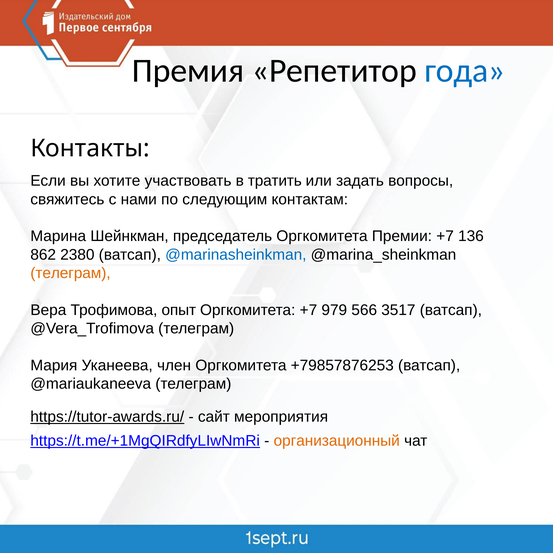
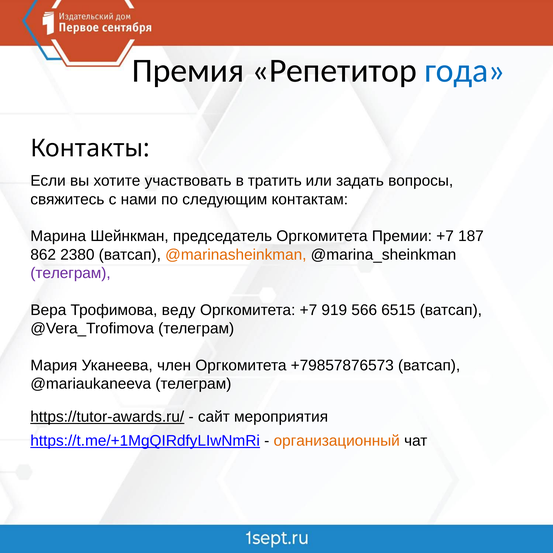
136: 136 -> 187
@marinasheinkman colour: blue -> orange
телеграм at (71, 273) colour: orange -> purple
опыт: опыт -> веду
979: 979 -> 919
3517: 3517 -> 6515
+79857876253: +79857876253 -> +79857876573
